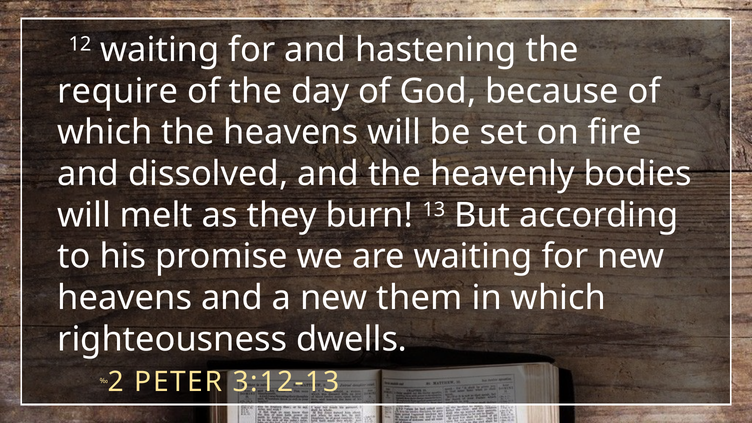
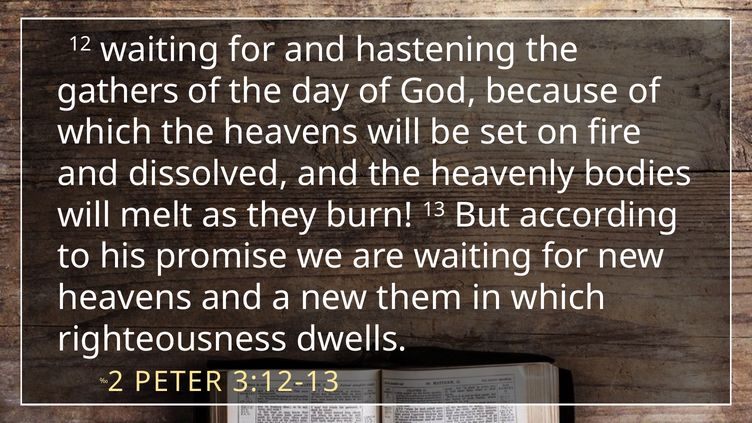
require: require -> gathers
